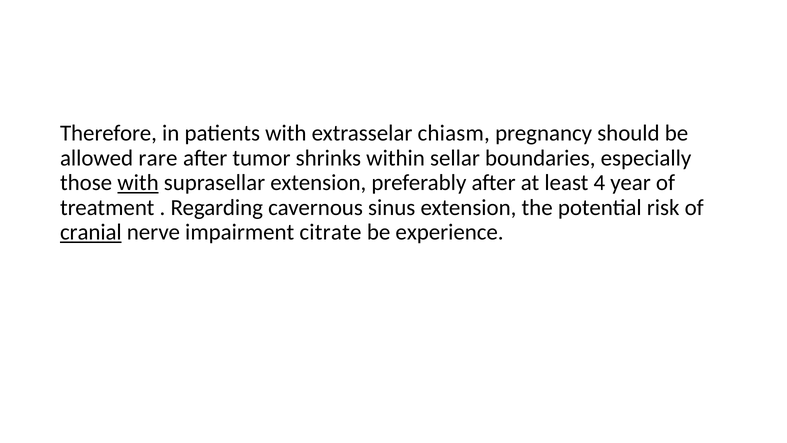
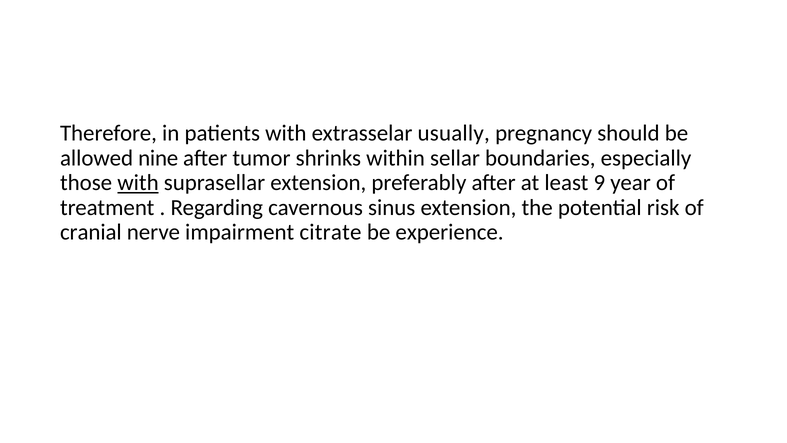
chiasm: chiasm -> usually
rare: rare -> nine
4: 4 -> 9
cranial underline: present -> none
